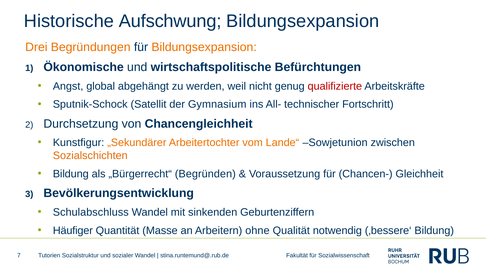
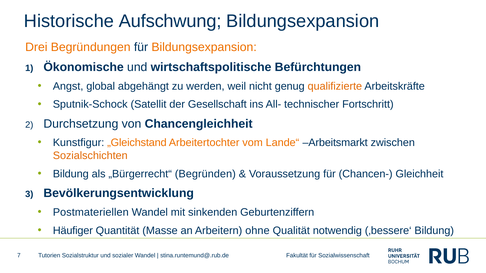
qualifizierte colour: red -> orange
Gymnasium: Gymnasium -> Gesellschaft
„Sekundärer: „Sekundärer -> „Gleichstand
Sowjetunion: Sowjetunion -> Arbeitsmarkt
Schulabschluss: Schulabschluss -> Postmateriellen
